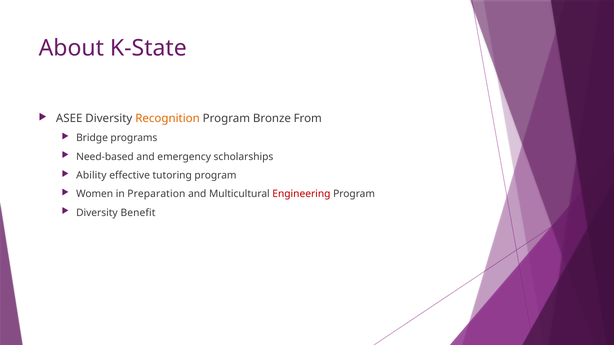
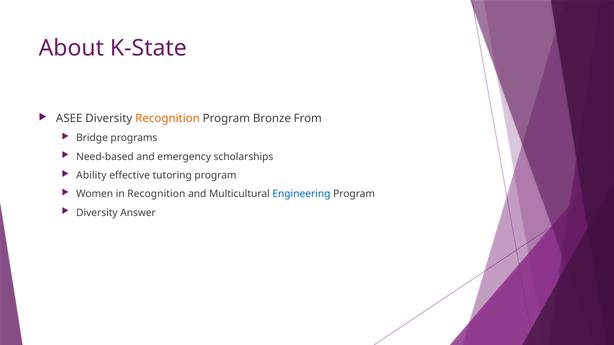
in Preparation: Preparation -> Recognition
Engineering colour: red -> blue
Benefit: Benefit -> Answer
